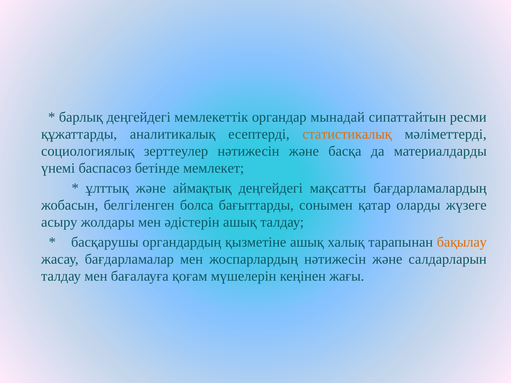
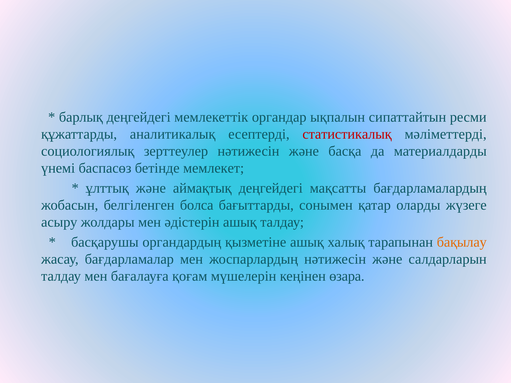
мынадай: мынадай -> ықпалын
статистикалық colour: orange -> red
жағы: жағы -> өзара
